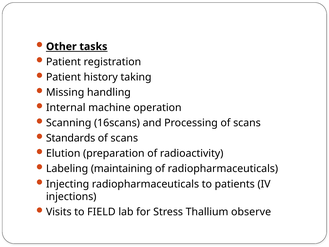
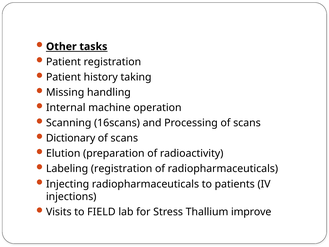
Standards: Standards -> Dictionary
Labeling maintaining: maintaining -> registration
observe: observe -> improve
